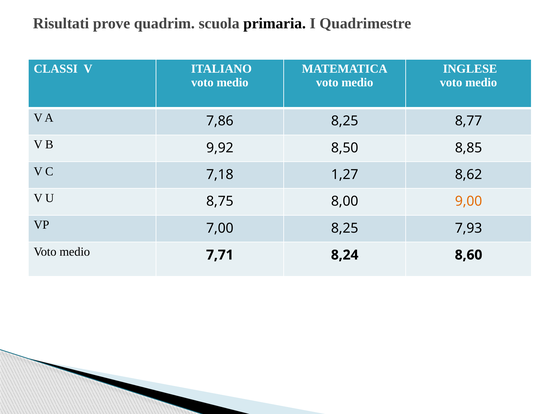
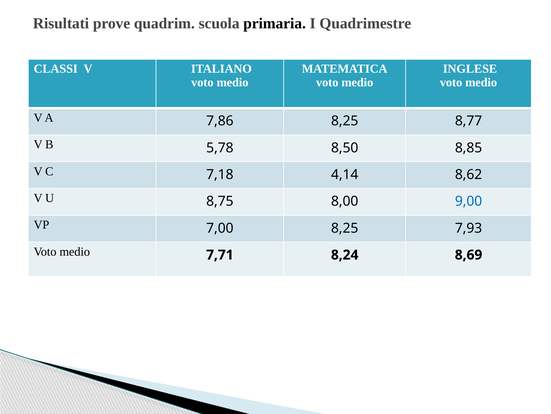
9,92: 9,92 -> 5,78
1,27: 1,27 -> 4,14
9,00 colour: orange -> blue
8,60: 8,60 -> 8,69
